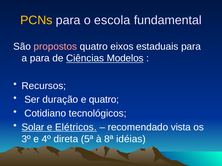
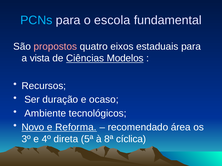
PCNs colour: yellow -> light blue
a para: para -> vista
e quatro: quatro -> ocaso
Cotidiano: Cotidiano -> Ambiente
Solar: Solar -> Novo
Elétricos: Elétricos -> Reforma
vista: vista -> área
idéias: idéias -> cíclica
